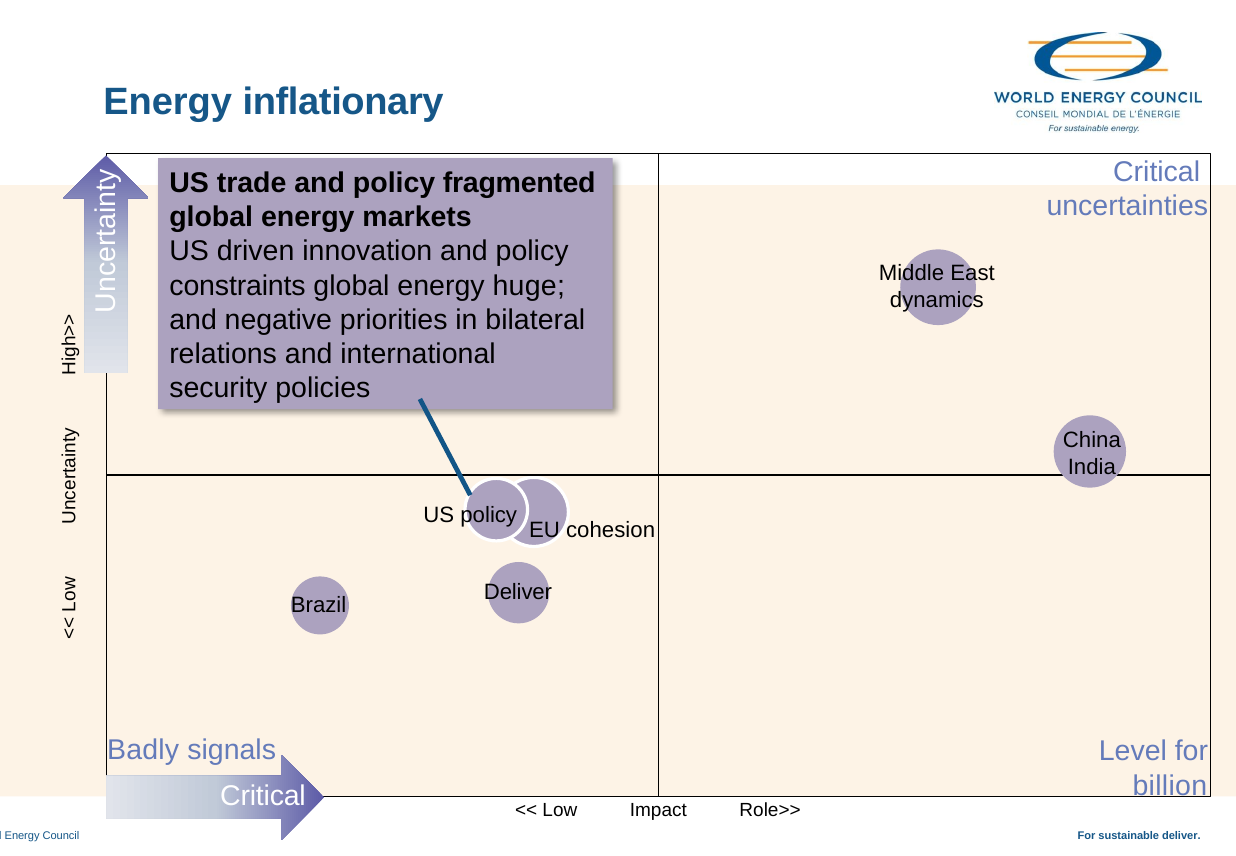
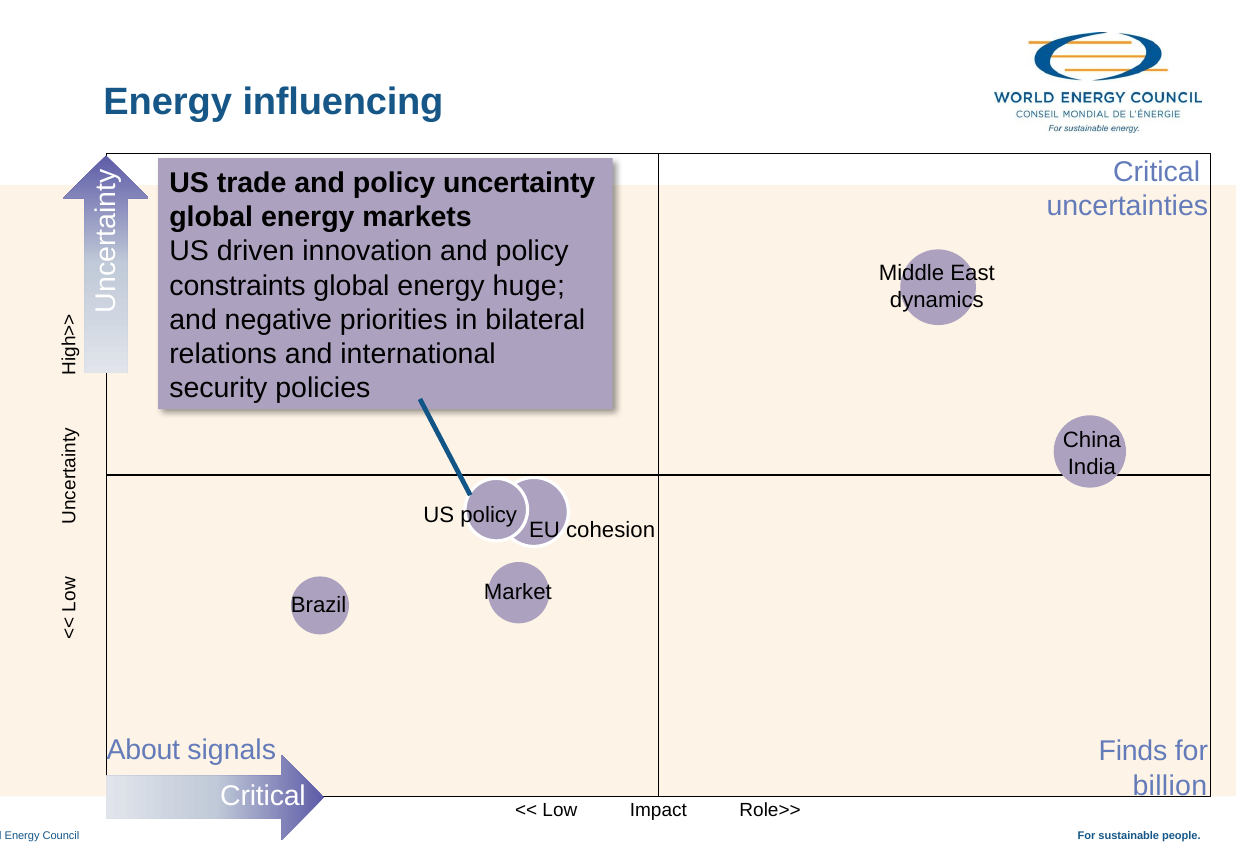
inflationary: inflationary -> influencing
fragmented: fragmented -> uncertainty
Deliver at (518, 592): Deliver -> Market
Badly: Badly -> About
Level: Level -> Finds
deliver at (1181, 835): deliver -> people
